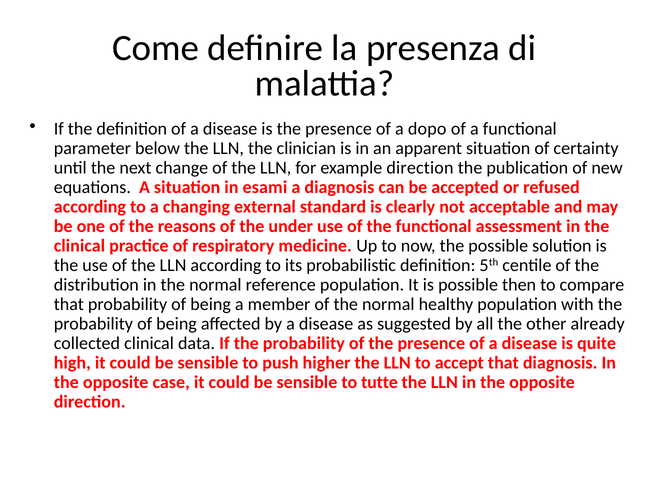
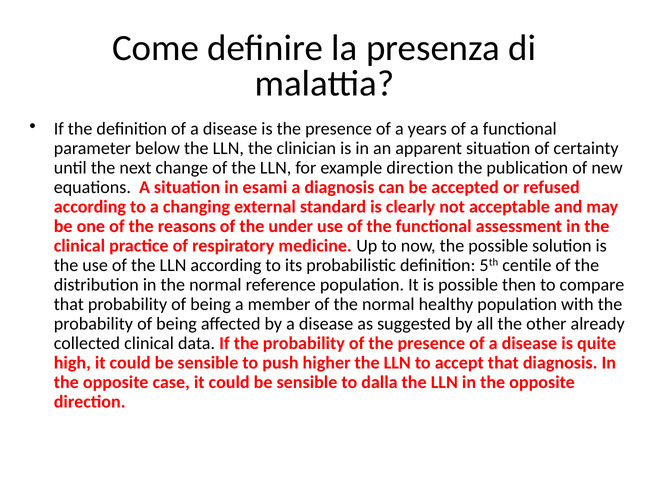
dopo: dopo -> years
tutte: tutte -> dalla
